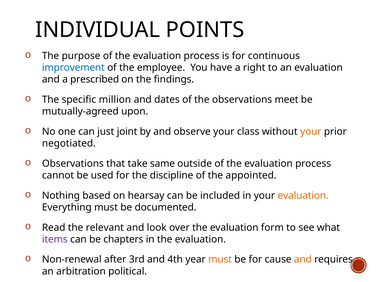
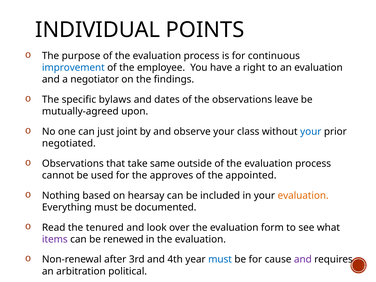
prescribed: prescribed -> negotiator
million: million -> bylaws
meet: meet -> leave
your at (311, 132) colour: orange -> blue
discipline: discipline -> approves
relevant: relevant -> tenured
chapters: chapters -> renewed
must at (220, 259) colour: orange -> blue
and at (303, 259) colour: orange -> purple
